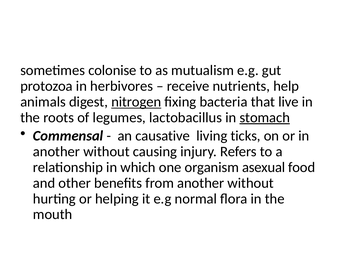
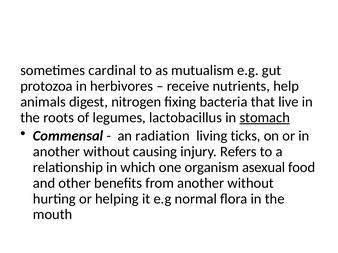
colonise: colonise -> cardinal
nitrogen underline: present -> none
causative: causative -> radiation
